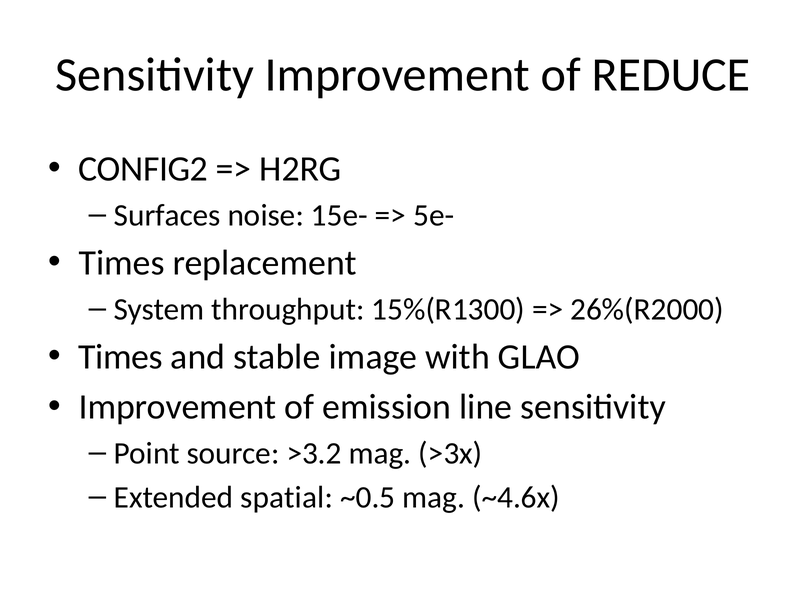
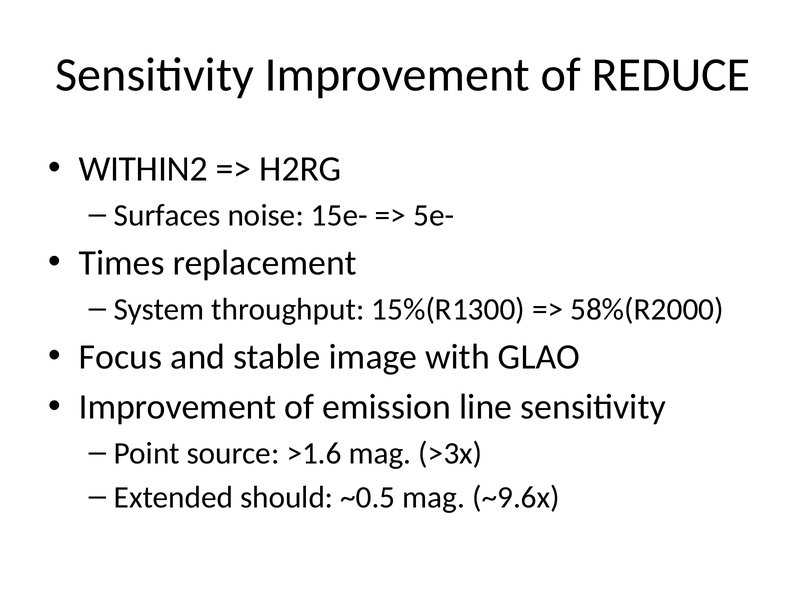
CONFIG2: CONFIG2 -> WITHIN2
26%(R2000: 26%(R2000 -> 58%(R2000
Times at (121, 357): Times -> Focus
>3.2: >3.2 -> >1.6
spatial: spatial -> should
~4.6x: ~4.6x -> ~9.6x
